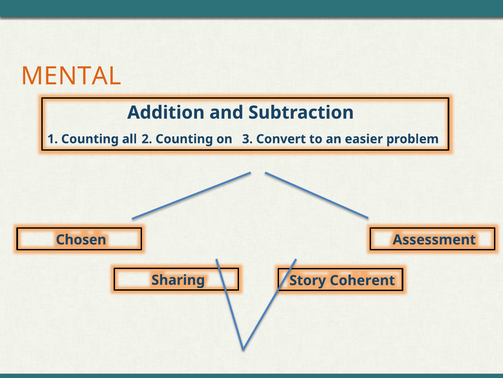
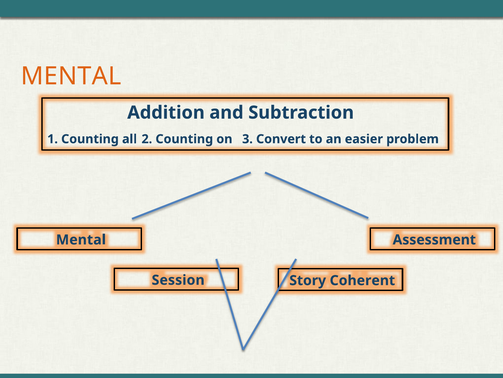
Chosen at (81, 239): Chosen -> Mental
Sharing: Sharing -> Session
